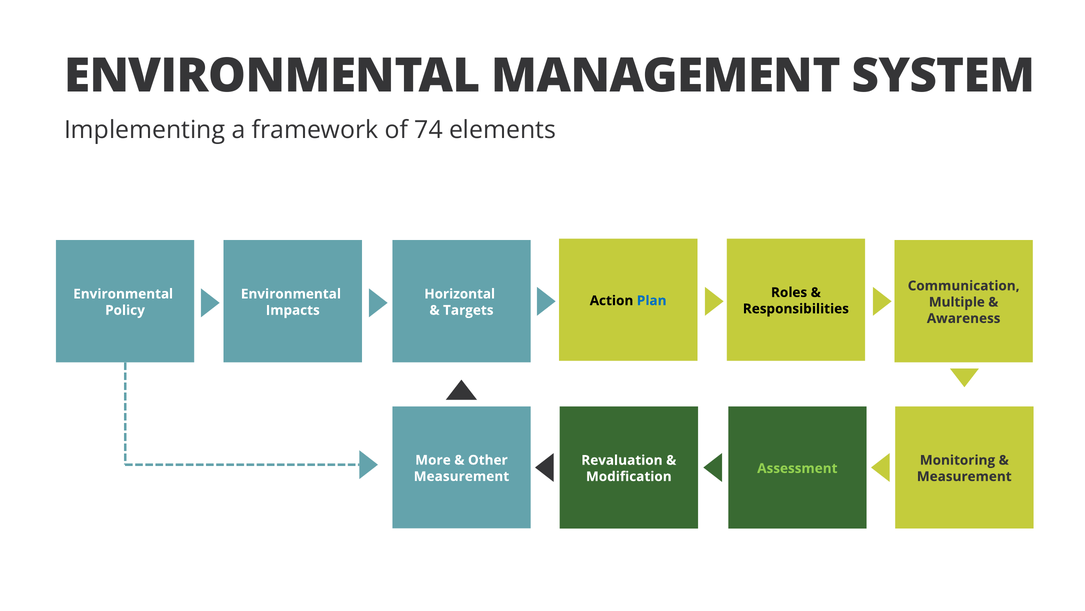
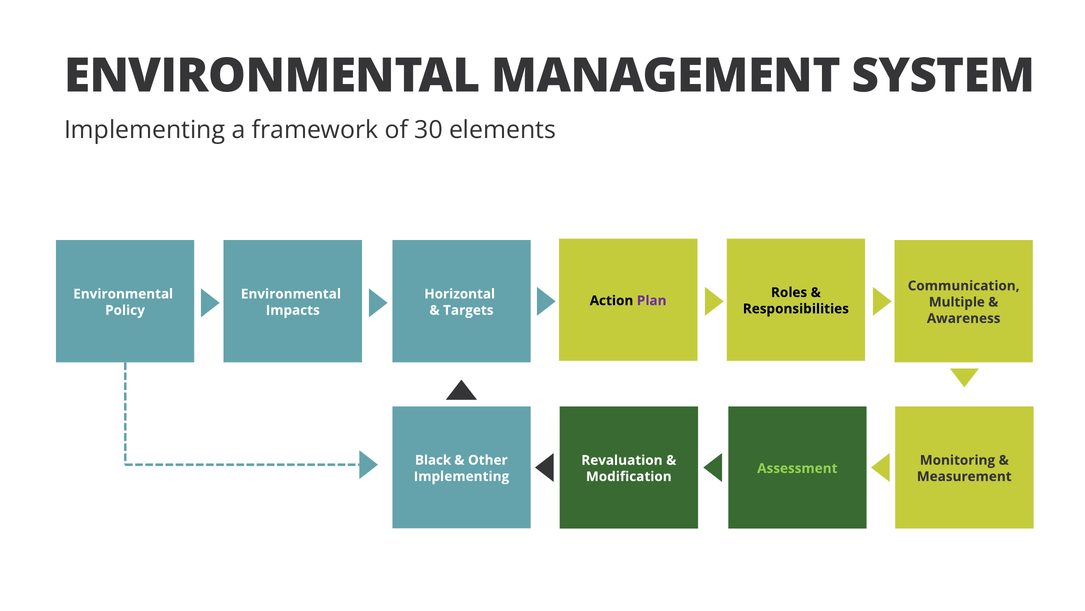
74: 74 -> 30
Plan colour: blue -> purple
More: More -> Black
Measurement at (461, 476): Measurement -> Implementing
